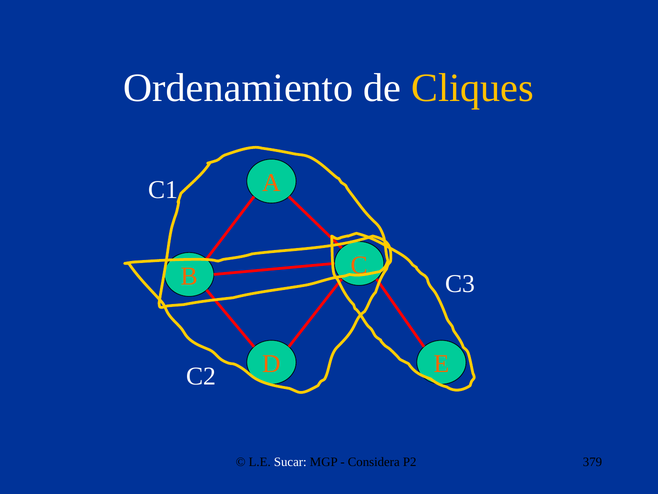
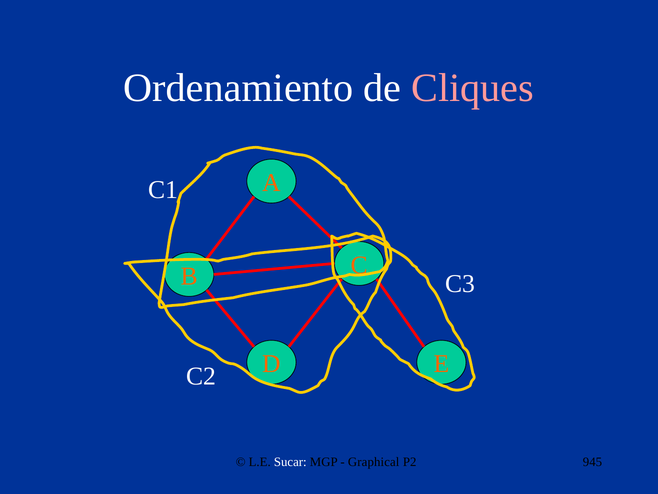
Cliques colour: yellow -> pink
Considera: Considera -> Graphical
379: 379 -> 945
